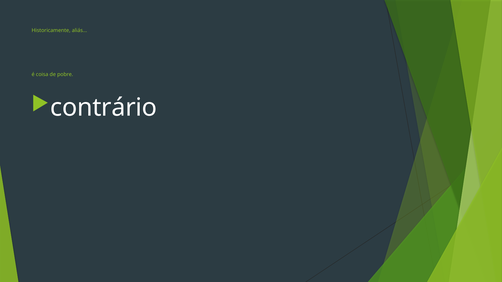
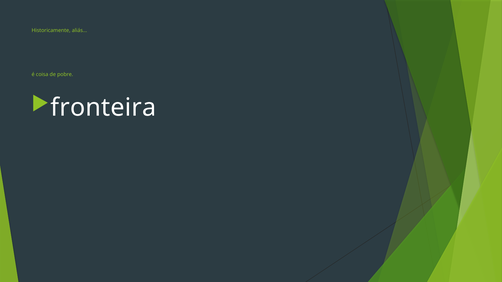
contrário: contrário -> fronteira
